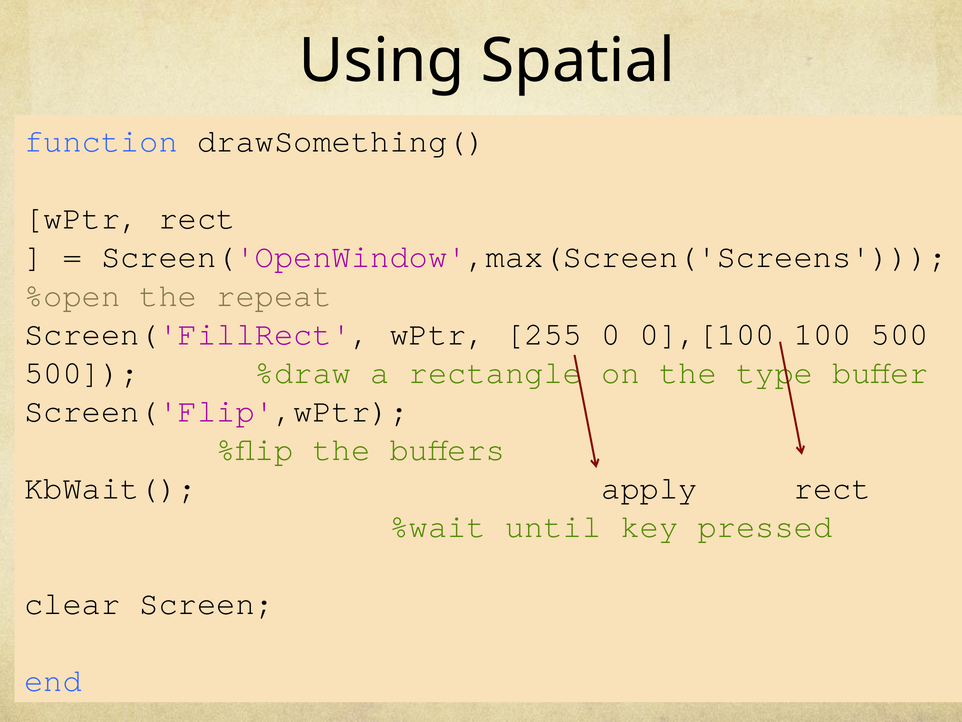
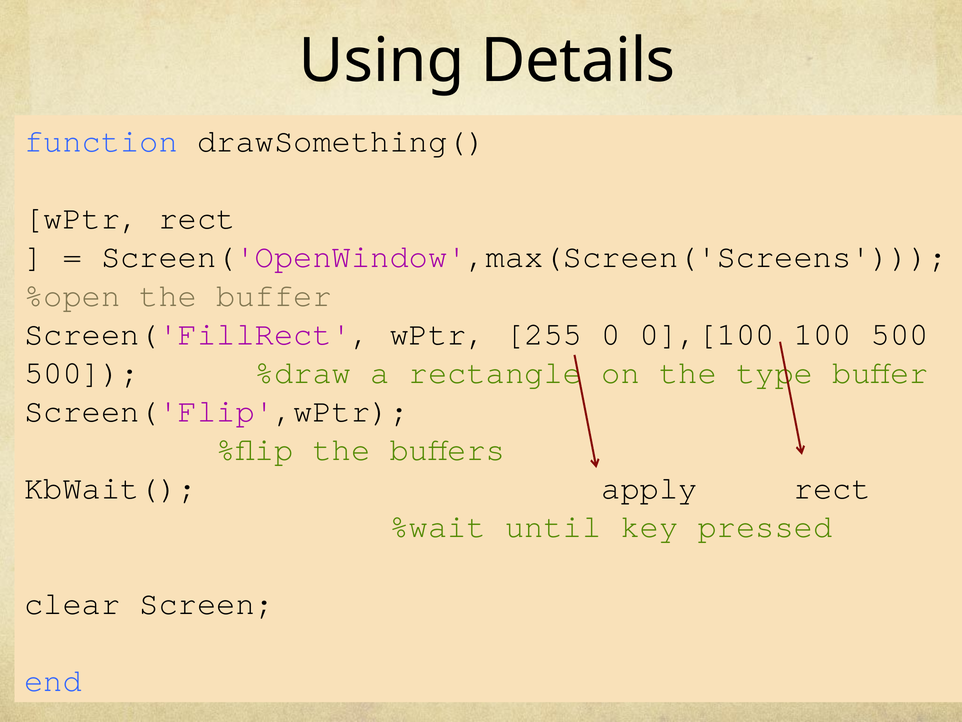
Spatial: Spatial -> Details
the repeat: repeat -> buffer
